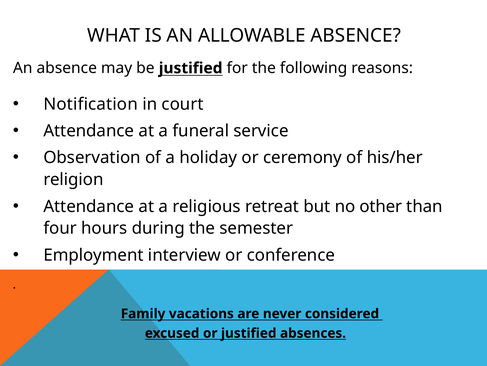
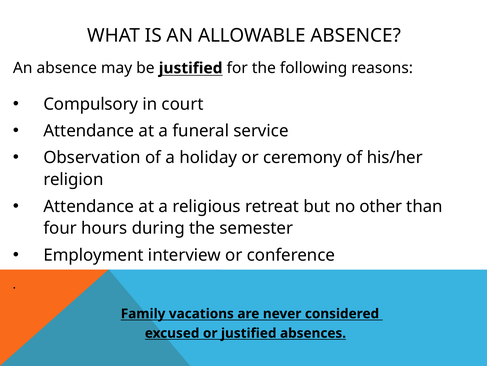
Notification: Notification -> Compulsory
